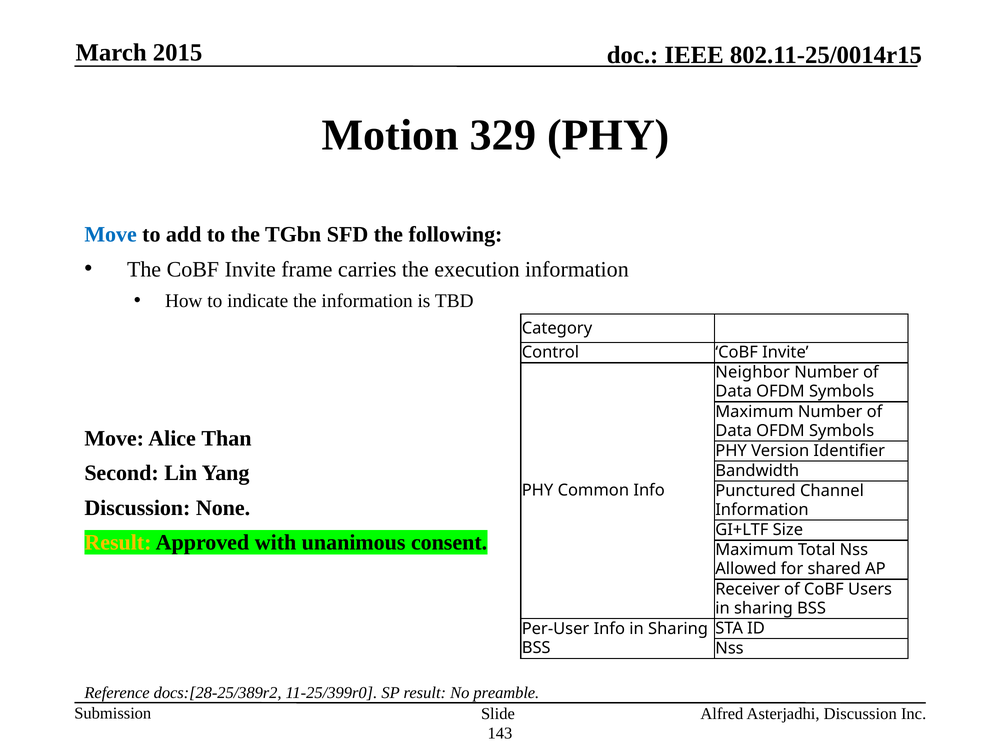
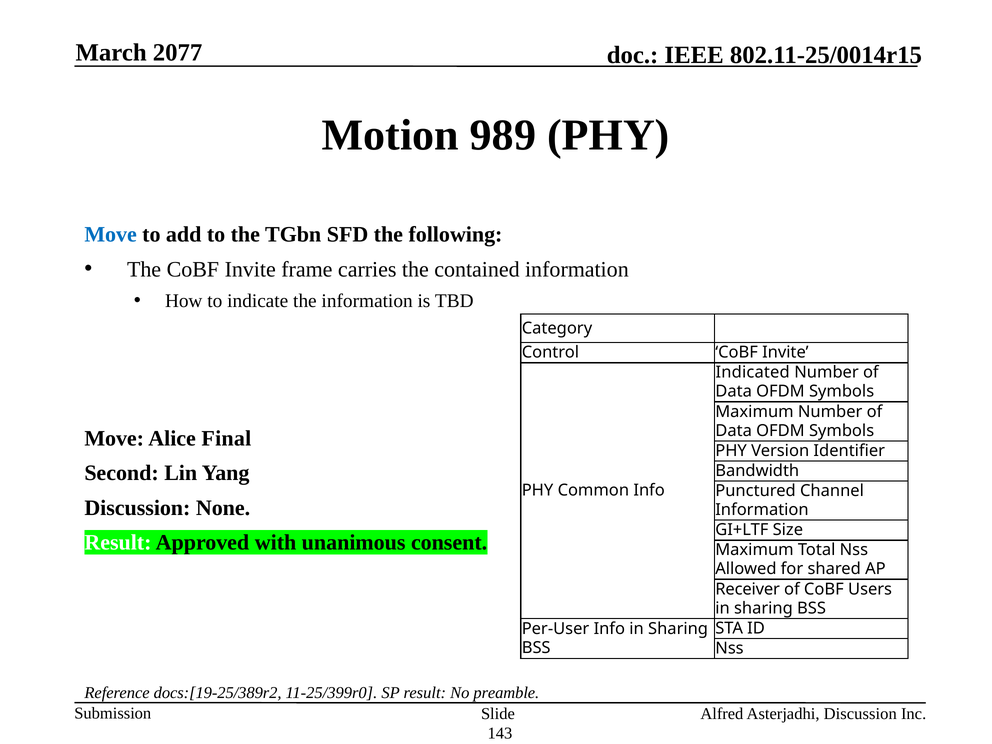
2015: 2015 -> 2077
329: 329 -> 989
execution: execution -> contained
Neighbor: Neighbor -> Indicated
Than: Than -> Final
Result at (118, 542) colour: yellow -> white
docs:[28-25/389r2: docs:[28-25/389r2 -> docs:[19-25/389r2
